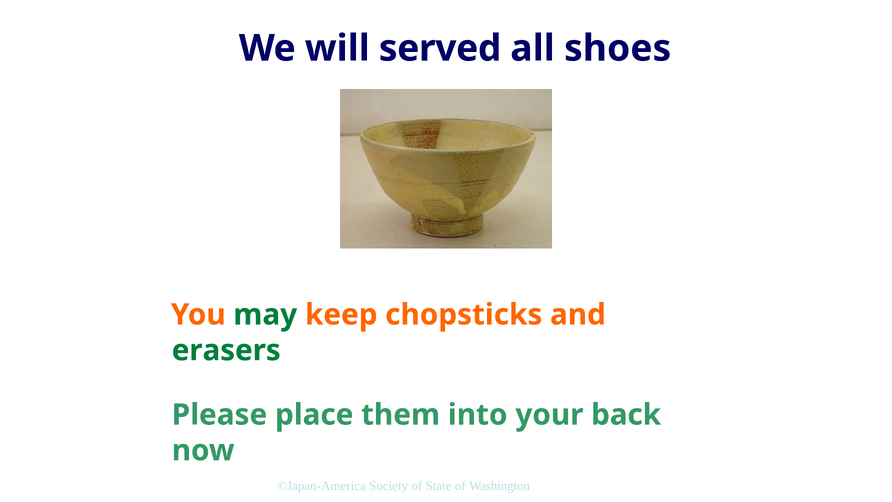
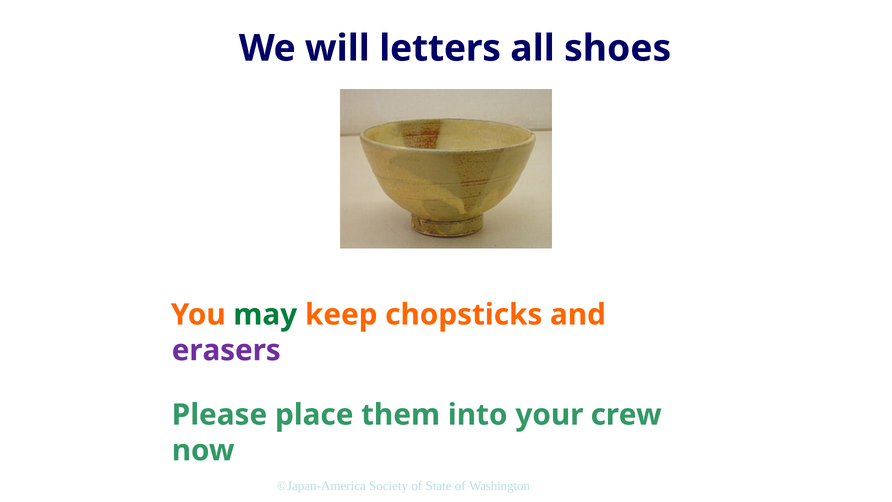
served: served -> letters
erasers colour: green -> purple
back: back -> crew
